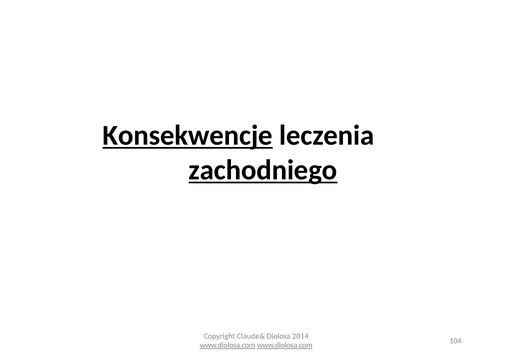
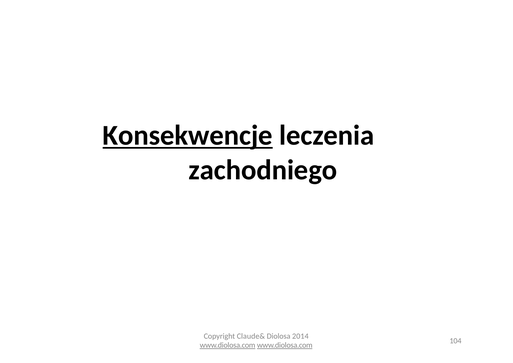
zachodniego underline: present -> none
